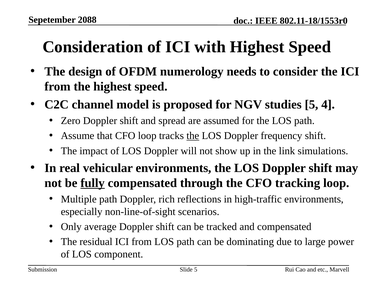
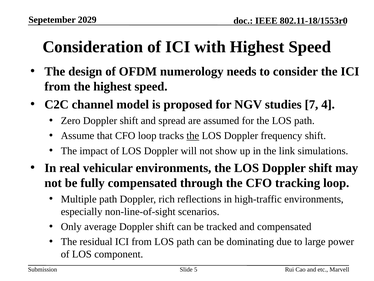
2088: 2088 -> 2029
studies 5: 5 -> 7
fully underline: present -> none
